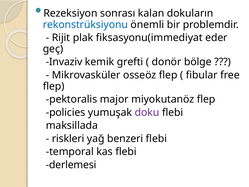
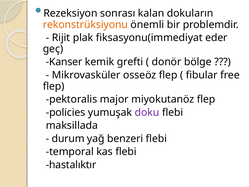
rekonstrüksiyonu colour: blue -> orange
Invaziv: Invaziv -> Kanser
riskleri: riskleri -> durum
derlemesi: derlemesi -> hastalıktır
